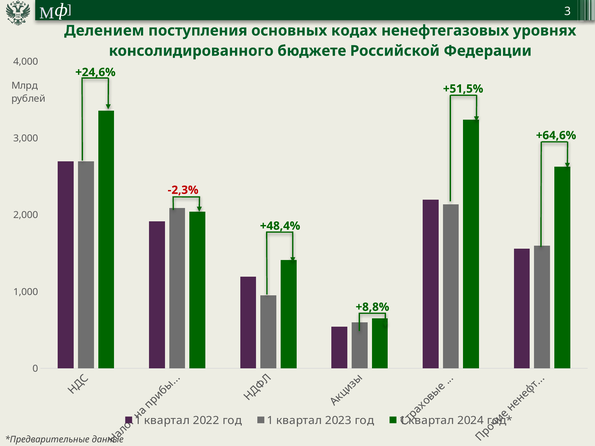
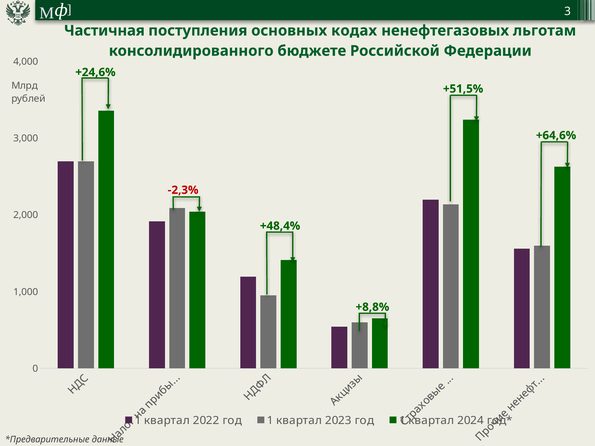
Делением: Делением -> Частичная
уровнях: уровнях -> льготам
